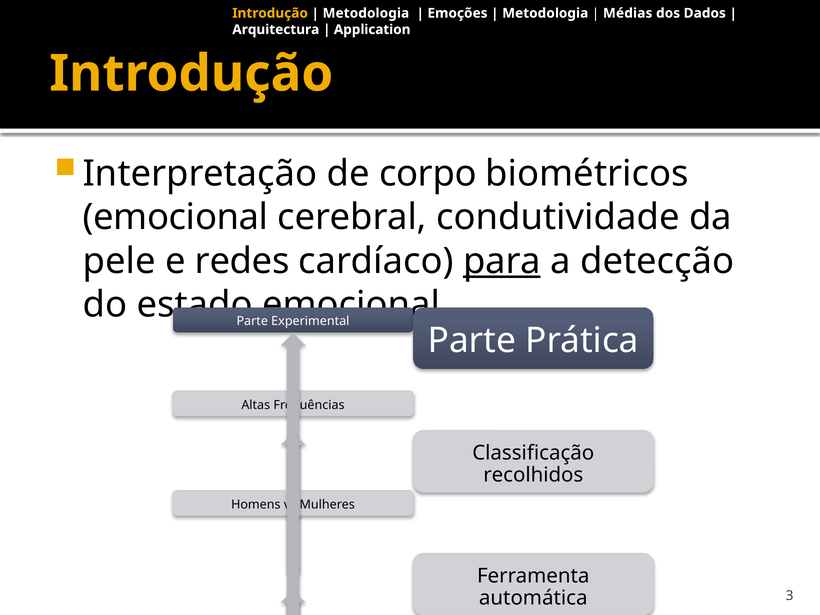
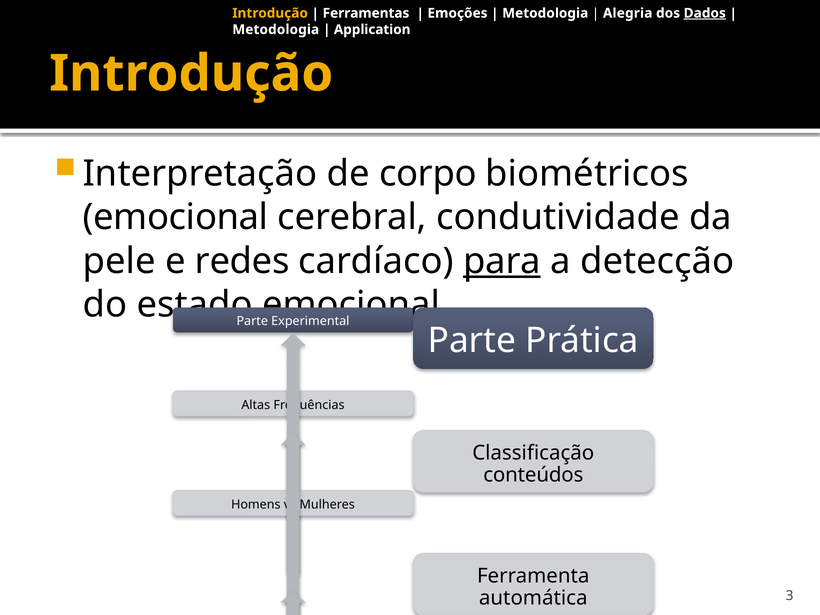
Metodologia at (366, 13): Metodologia -> Ferramentas
Médias: Médias -> Alegria
Dados underline: none -> present
Arquitectura at (276, 30): Arquitectura -> Metodologia
recolhidos: recolhidos -> conteúdos
